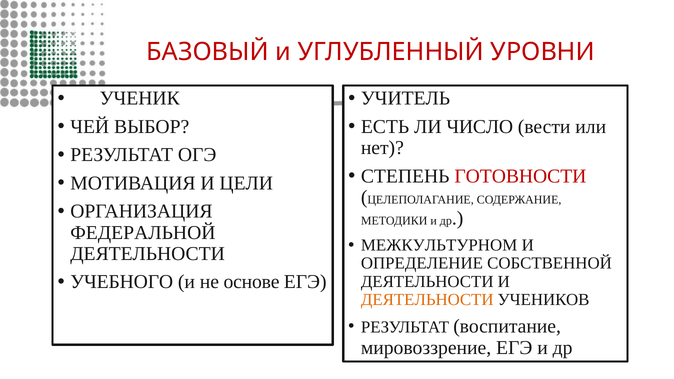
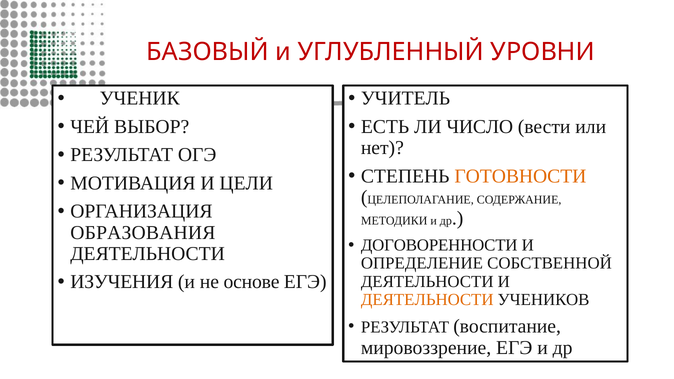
ГОТОВНОСТИ colour: red -> orange
ФЕДЕРАЛЬНОЙ: ФЕДЕРАЛЬНОЙ -> ОБРАЗОВАНИЯ
МЕЖКУЛЬТУРНОМ: МЕЖКУЛЬТУРНОМ -> ДОГОВОРЕННОСТИ
УЧЕБНОГО: УЧЕБНОГО -> ИЗУЧЕНИЯ
